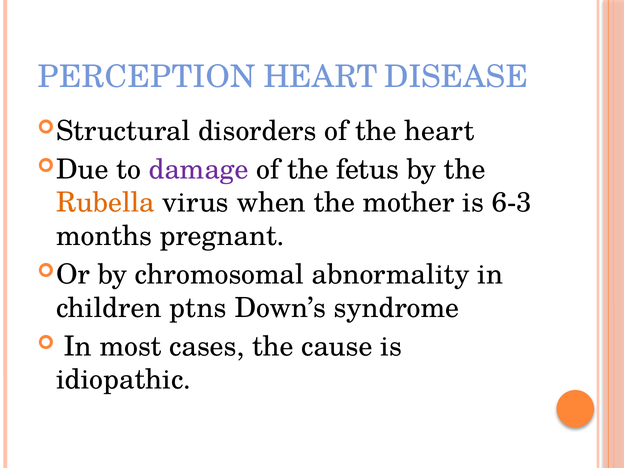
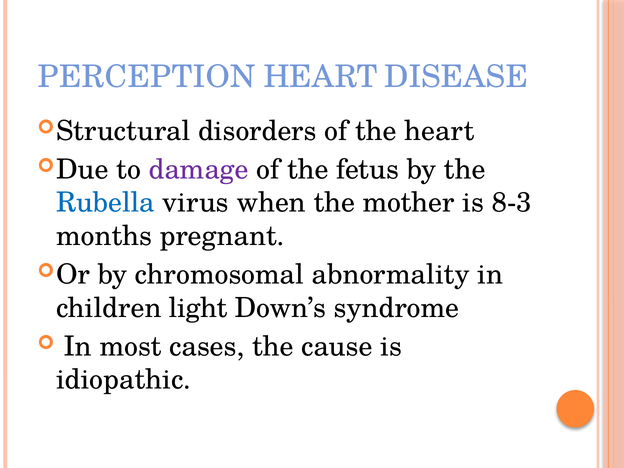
Rubella colour: orange -> blue
6-3: 6-3 -> 8-3
ptns: ptns -> light
